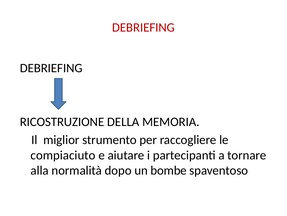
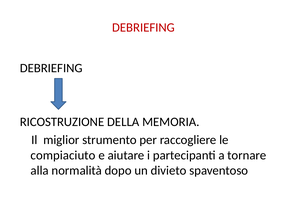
bombe: bombe -> divieto
